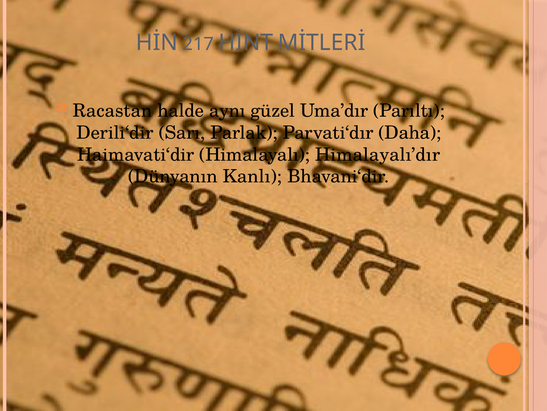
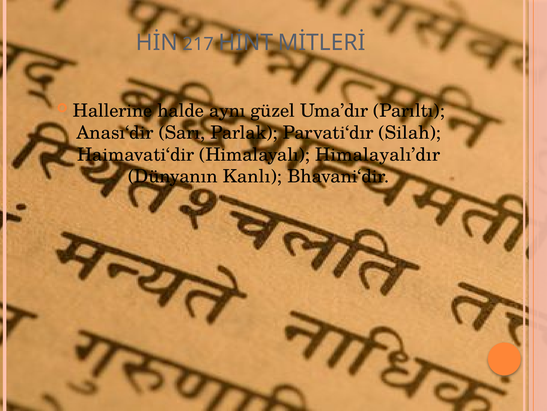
Racastan: Racastan -> Hallerine
Derili‘dir: Derili‘dir -> Anası‘dir
Daha: Daha -> Silah
